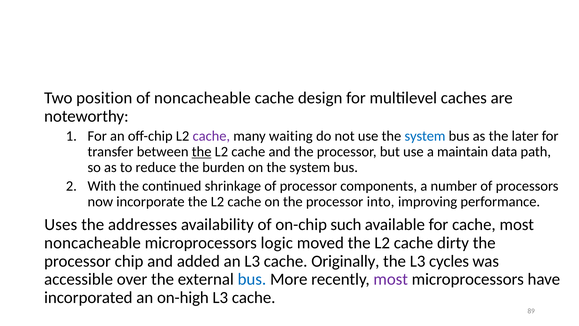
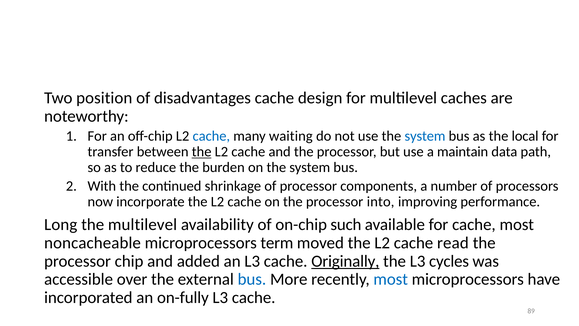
of noncacheable: noncacheable -> disadvantages
cache at (211, 136) colour: purple -> blue
later: later -> local
Uses: Uses -> Long
the addresses: addresses -> multilevel
logic: logic -> term
dirty: dirty -> read
Originally underline: none -> present
most at (391, 279) colour: purple -> blue
on-high: on-high -> on-fully
